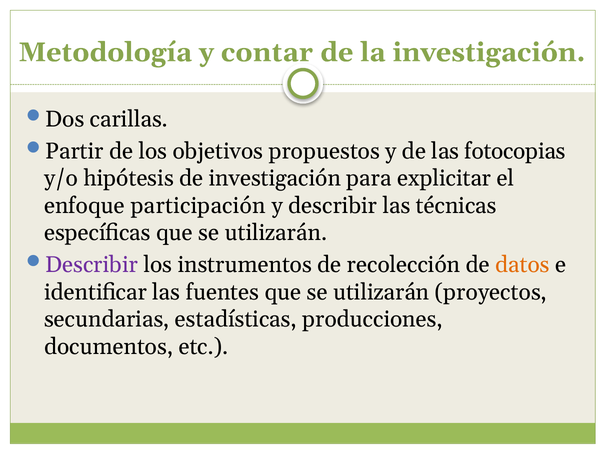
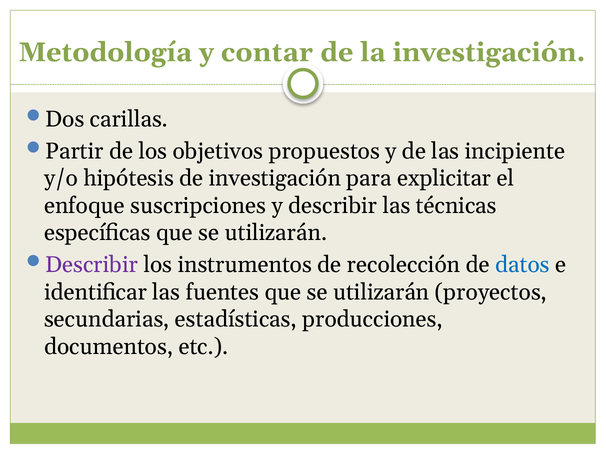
fotocopias: fotocopias -> incipiente
participación: participación -> suscripciones
datos colour: orange -> blue
